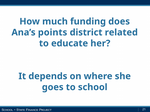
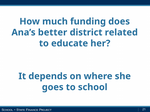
points: points -> better
